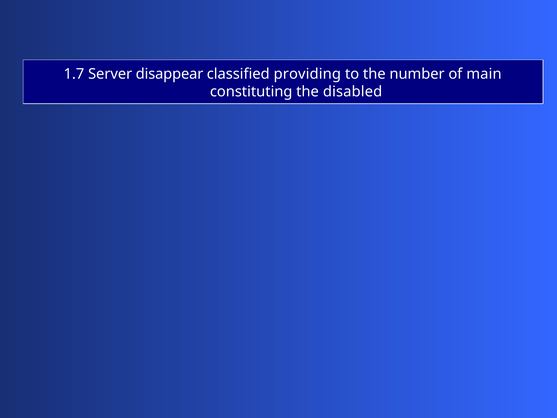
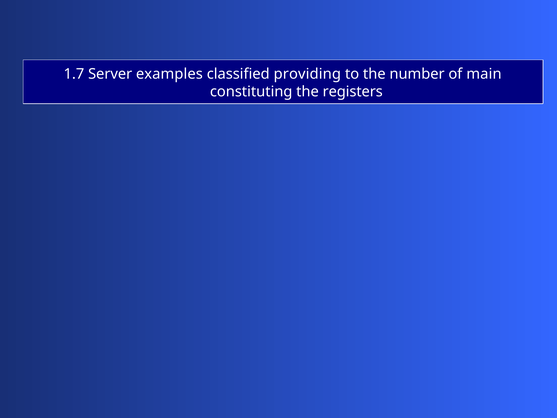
disappear: disappear -> examples
disabled: disabled -> registers
